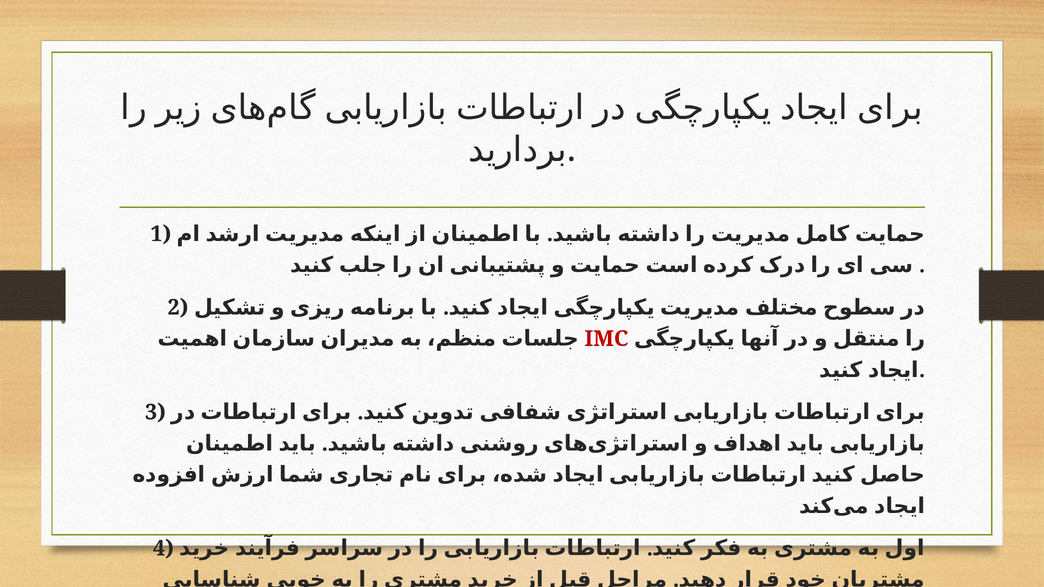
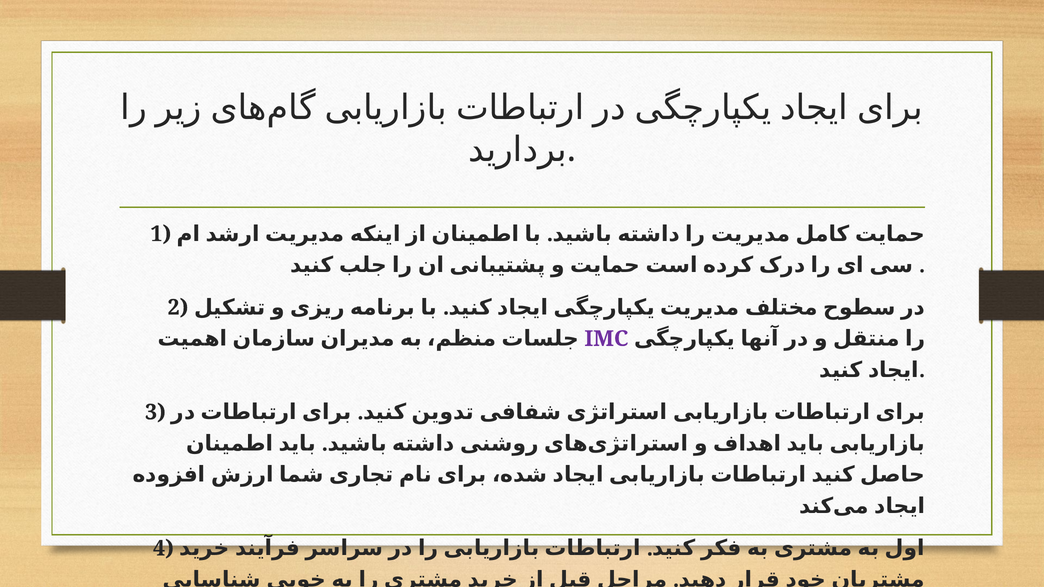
IMC colour: red -> purple
